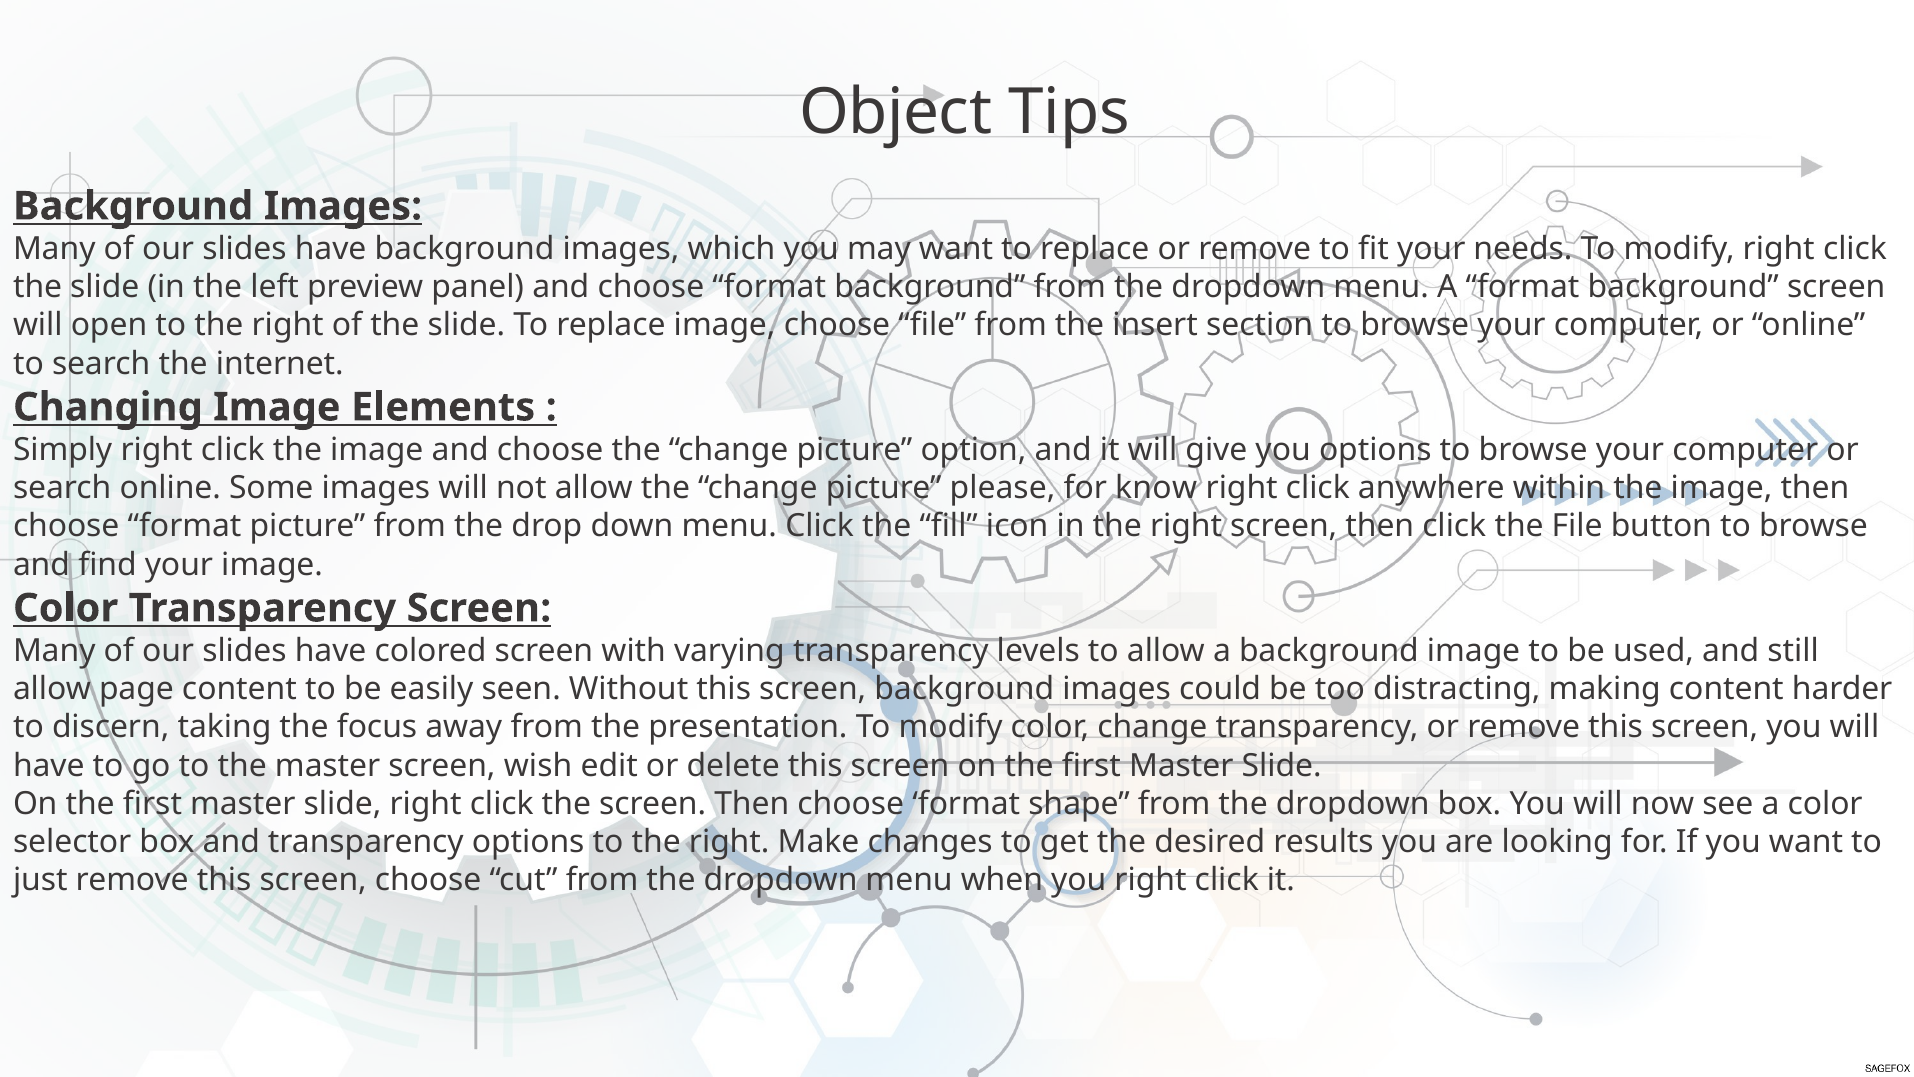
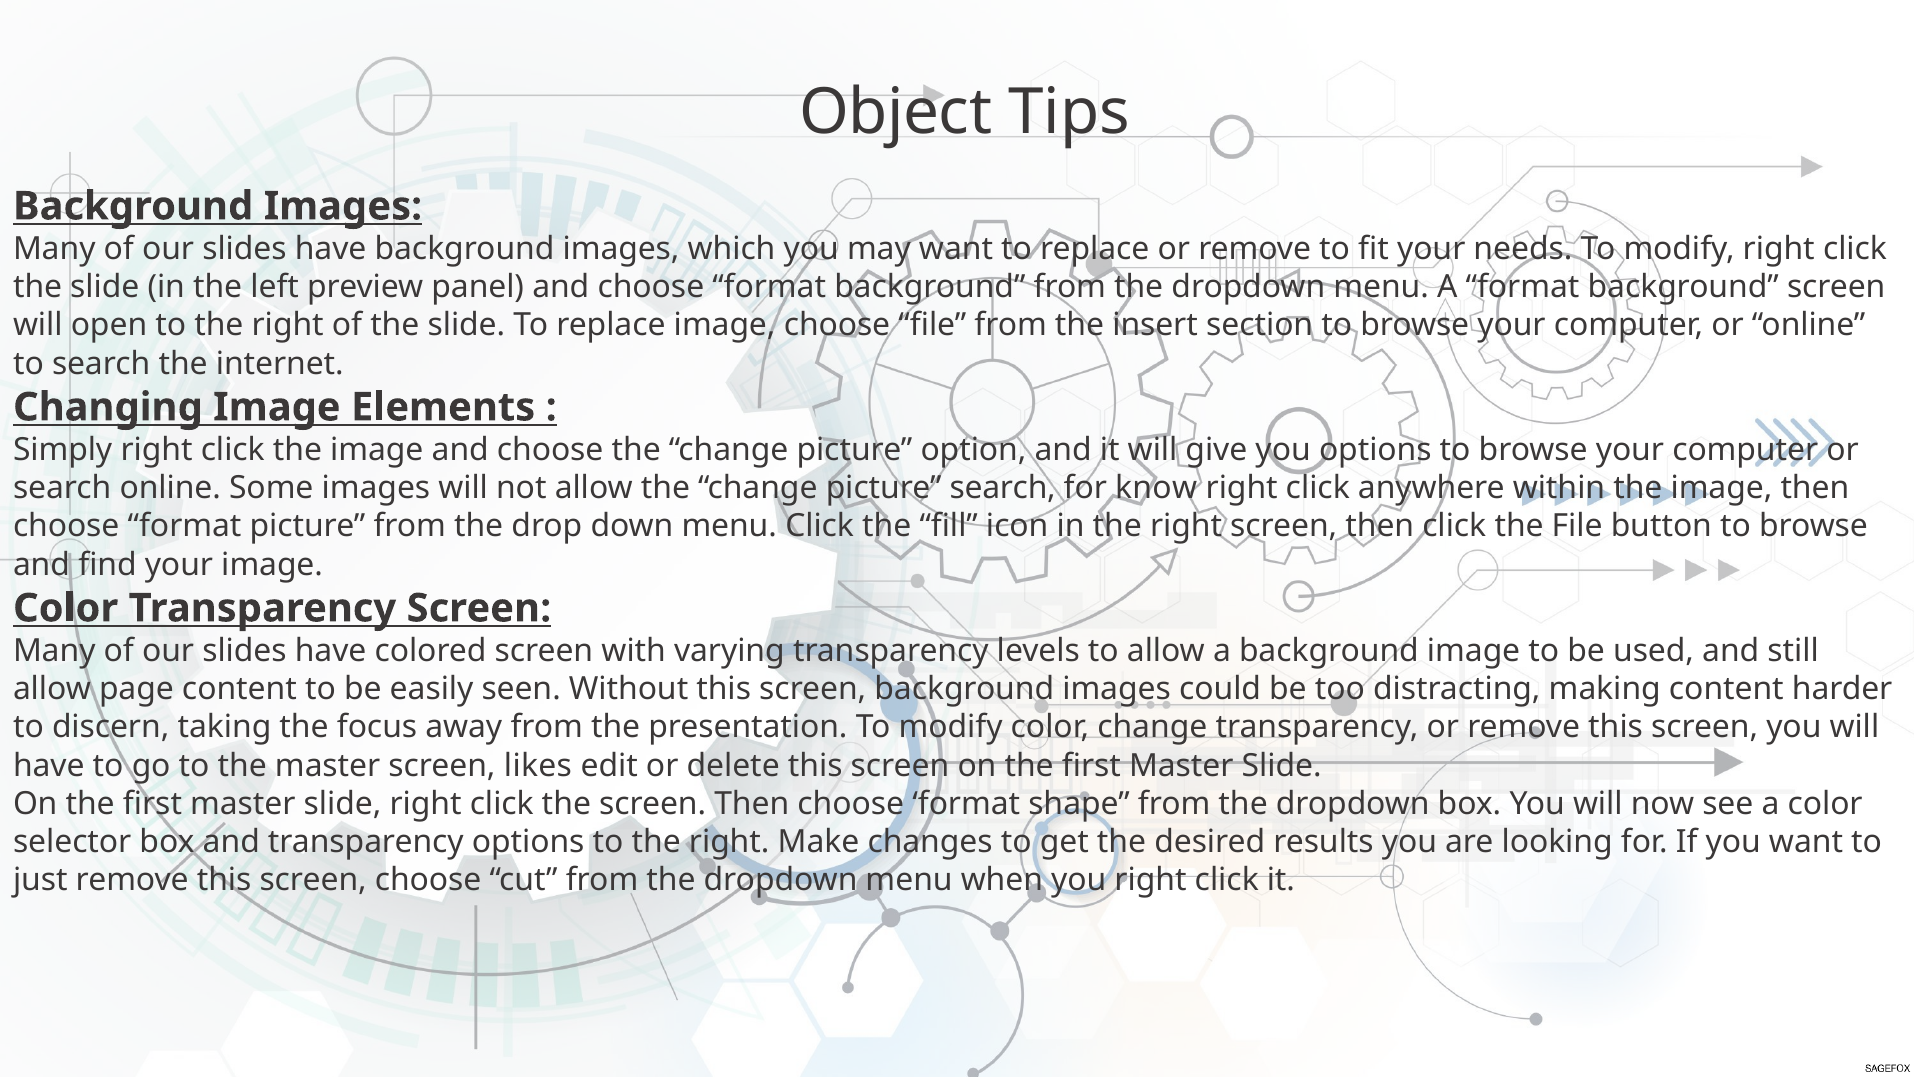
picture please: please -> search
wish: wish -> likes
